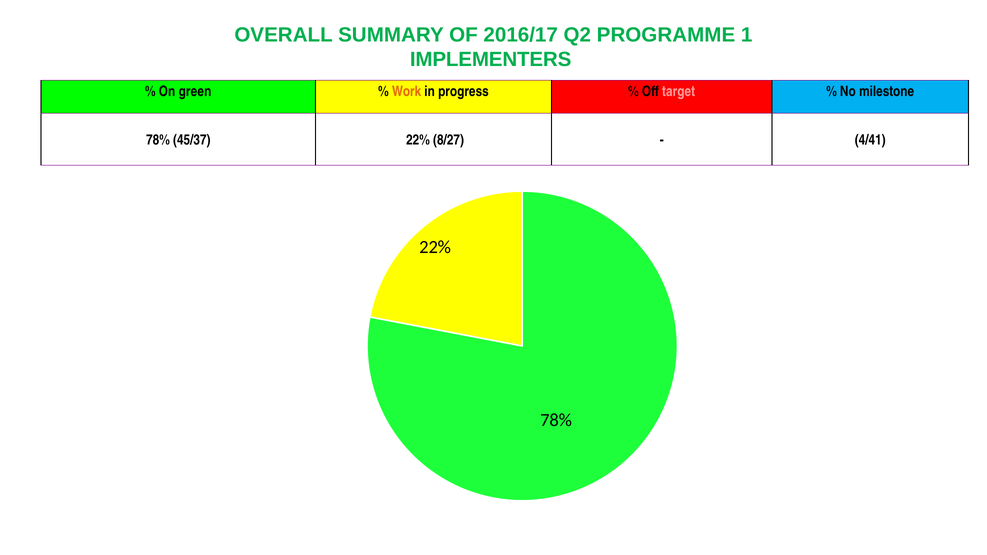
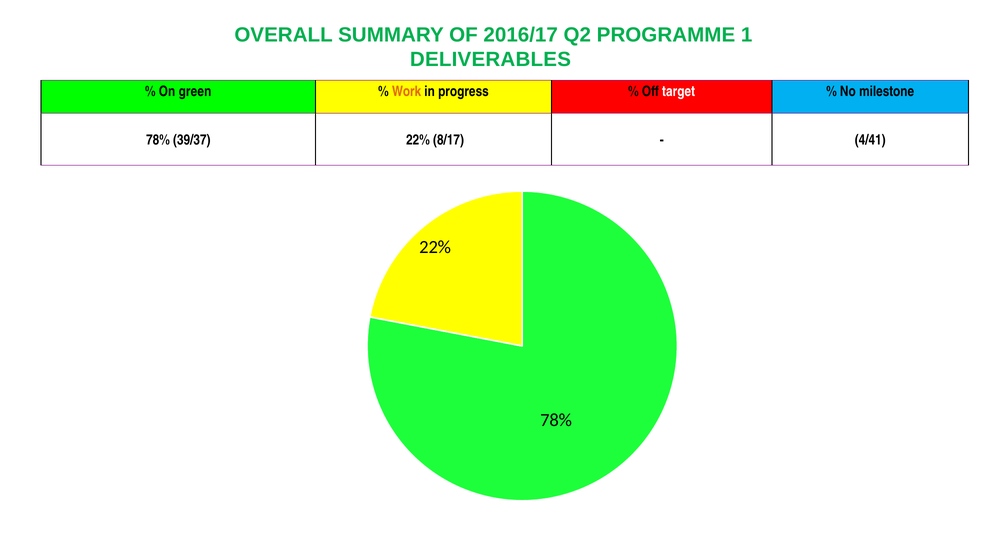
IMPLEMENTERS: IMPLEMENTERS -> DELIVERABLES
target colour: pink -> white
45/37: 45/37 -> 39/37
8/27: 8/27 -> 8/17
